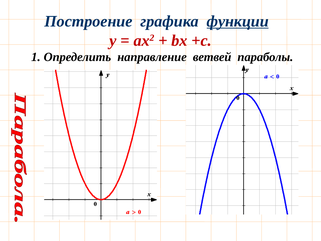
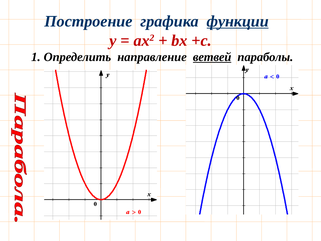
ветвей underline: none -> present
